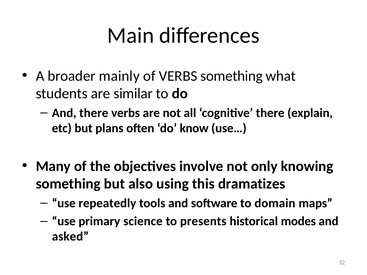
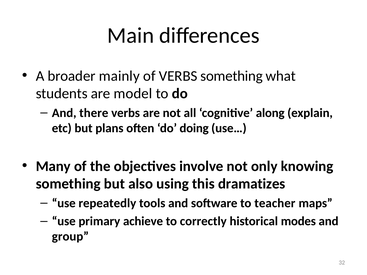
similar: similar -> model
cognitive there: there -> along
know: know -> doing
domain: domain -> teacher
science: science -> achieve
presents: presents -> correctly
asked: asked -> group
